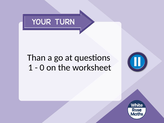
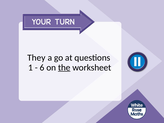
Than: Than -> They
0: 0 -> 6
the underline: none -> present
